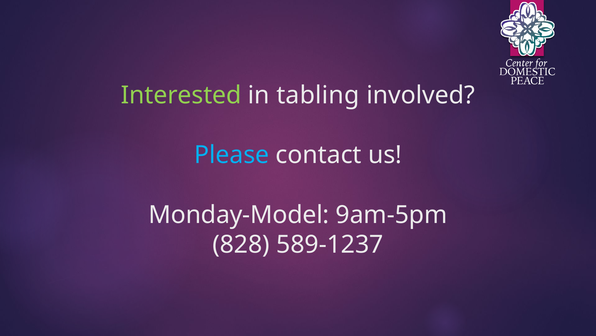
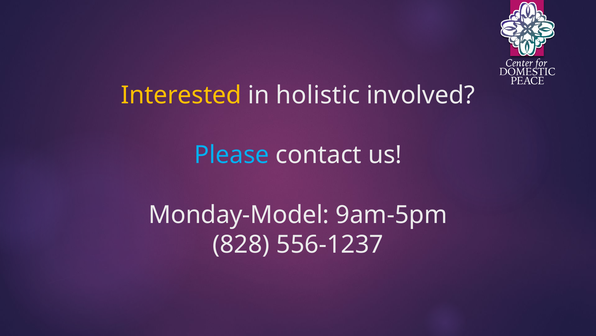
Interested colour: light green -> yellow
tabling: tabling -> holistic
589-1237: 589-1237 -> 556-1237
